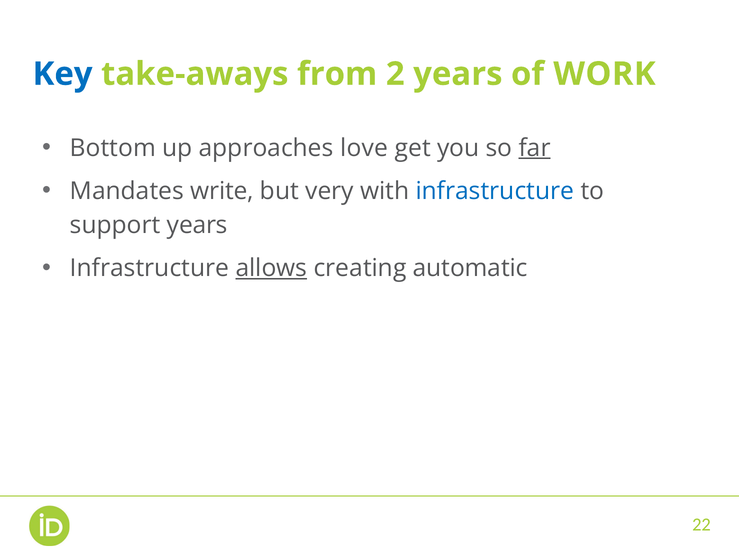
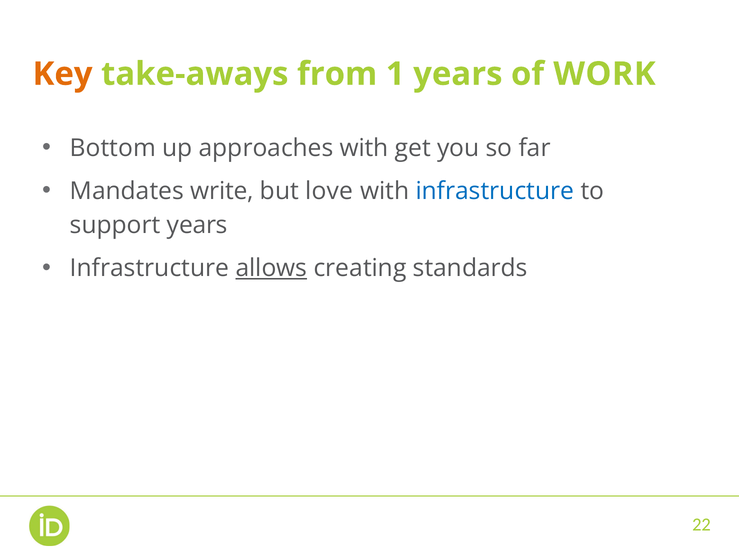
Key colour: blue -> orange
2: 2 -> 1
approaches love: love -> with
far underline: present -> none
very: very -> love
automatic: automatic -> standards
